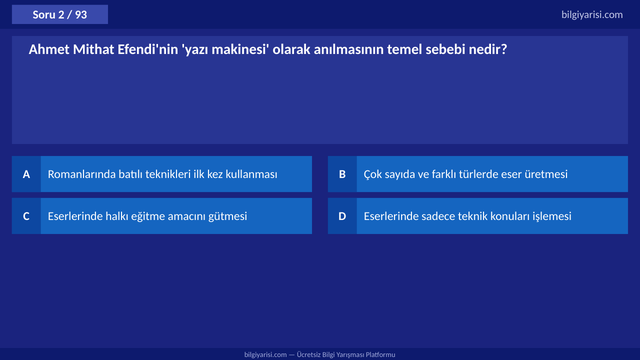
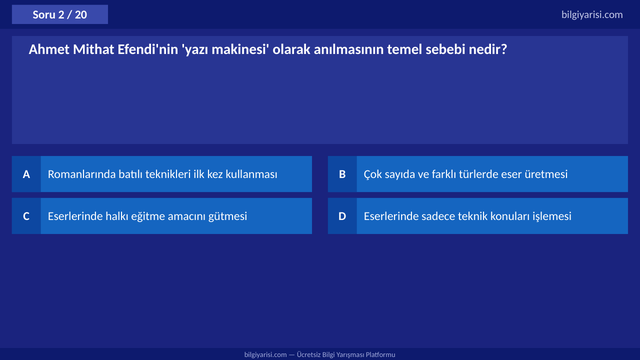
93: 93 -> 20
